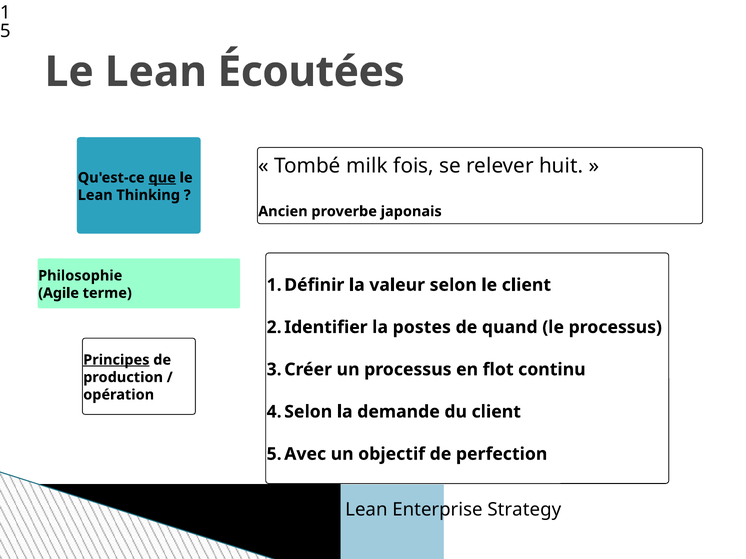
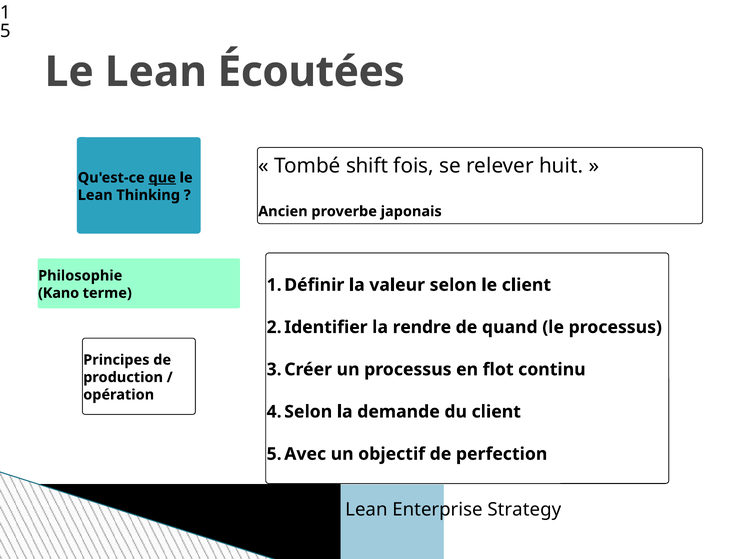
milk: milk -> shift
Agile: Agile -> Kano
postes: postes -> rendre
Principes underline: present -> none
